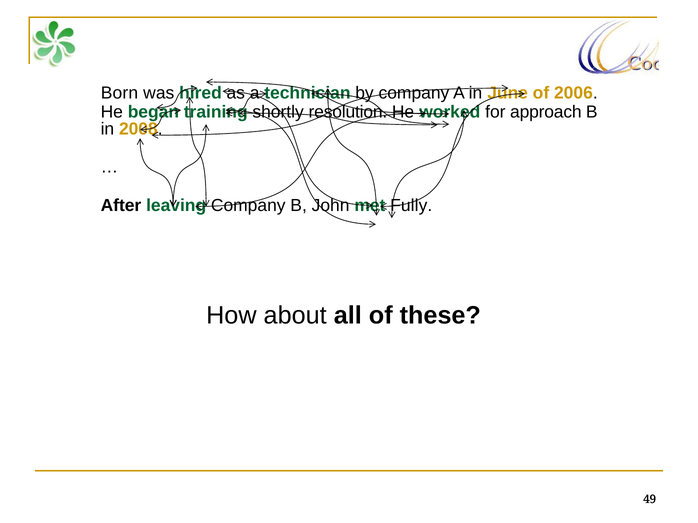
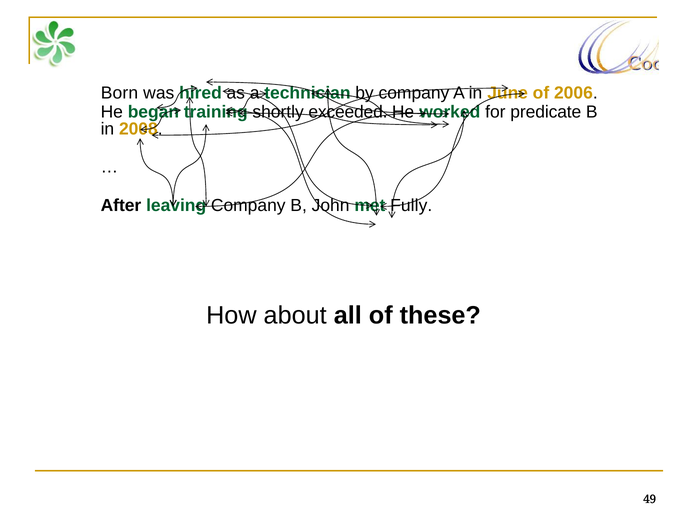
resolution: resolution -> exceeded
approach: approach -> predicate
